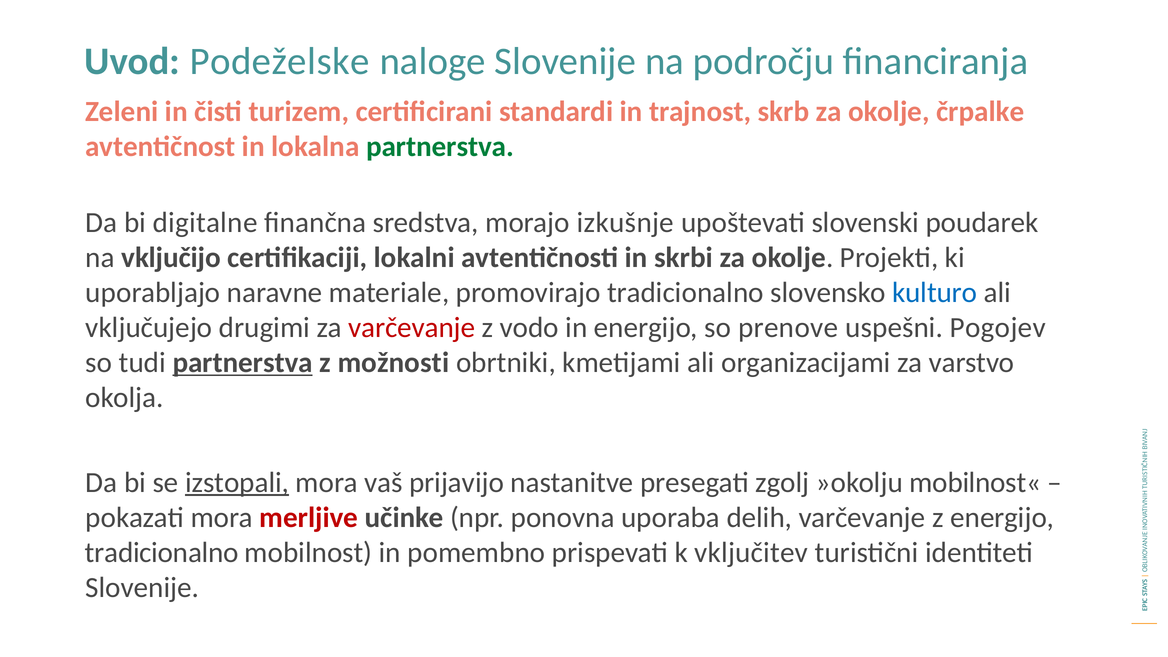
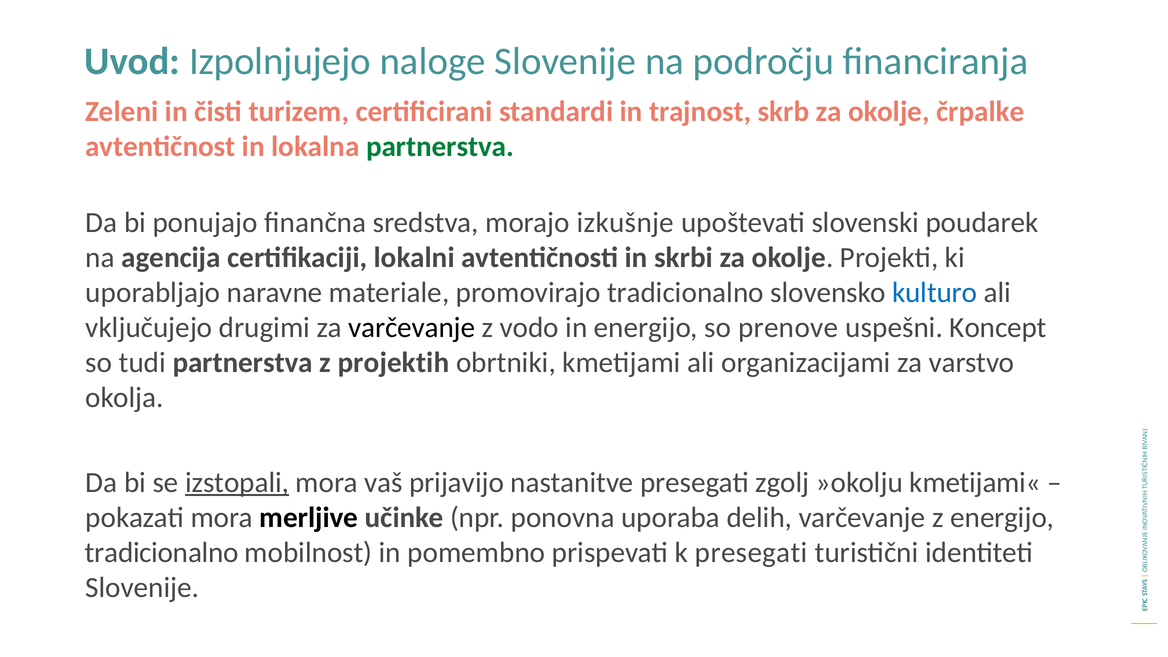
Podeželske: Podeželske -> Izpolnjujejo
digitalne: digitalne -> ponujajo
vključijo: vključijo -> agencija
varčevanje at (412, 328) colour: red -> black
Pogojev: Pogojev -> Koncept
partnerstva at (243, 363) underline: present -> none
možnosti: možnosti -> projektih
mobilnost«: mobilnost« -> kmetijami«
merljive colour: red -> black
k vključitev: vključitev -> presegati
